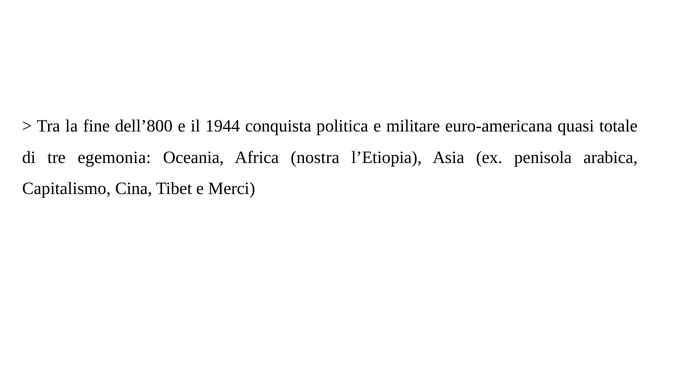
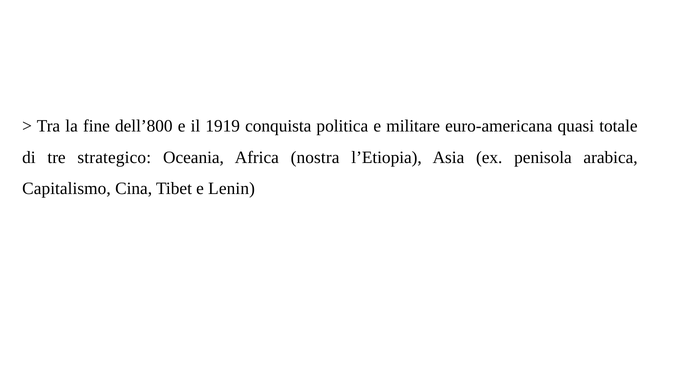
1944: 1944 -> 1919
egemonia: egemonia -> strategico
Merci: Merci -> Lenin
